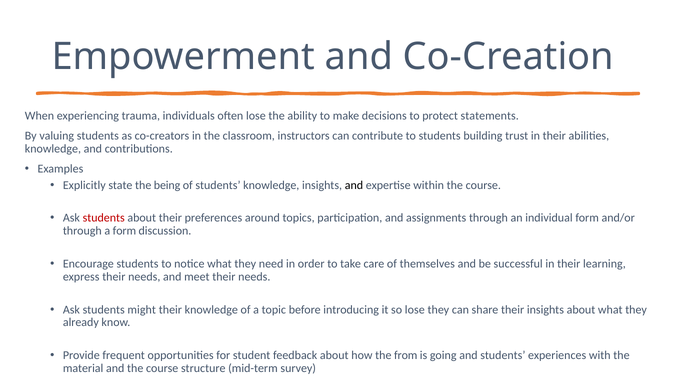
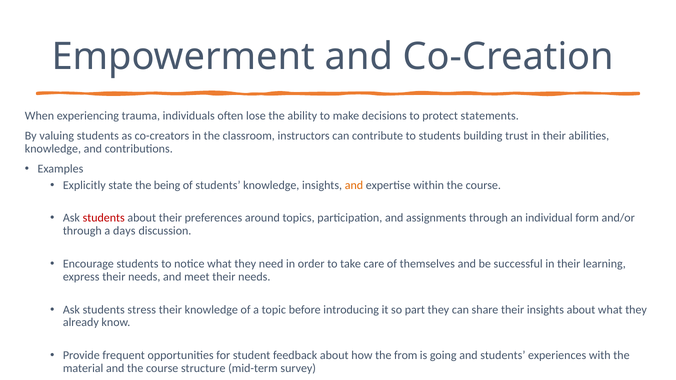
and at (354, 185) colour: black -> orange
a form: form -> days
might: might -> stress
so lose: lose -> part
